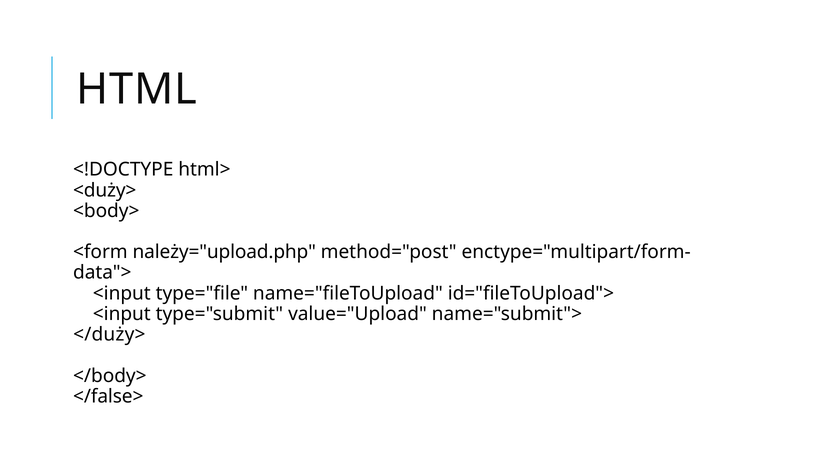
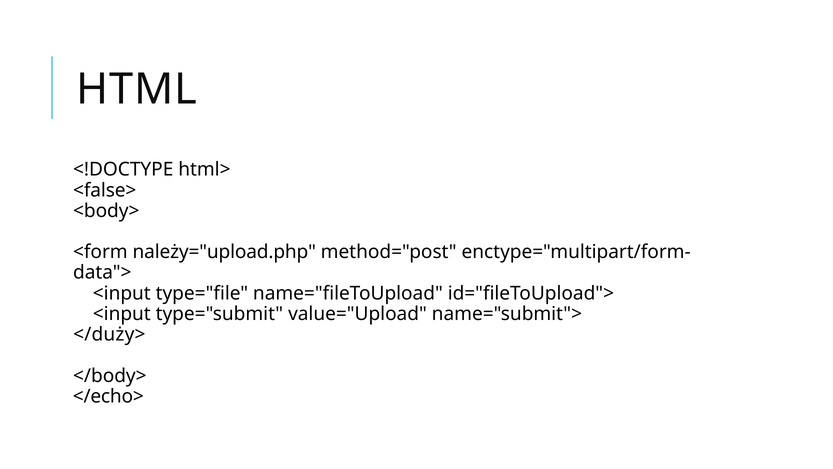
<duży>: <duży> -> <false>
</false>: </false> -> </echo>
